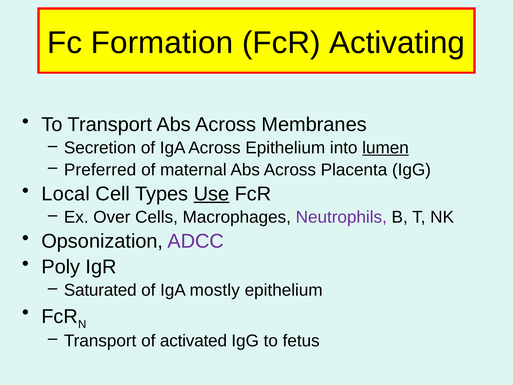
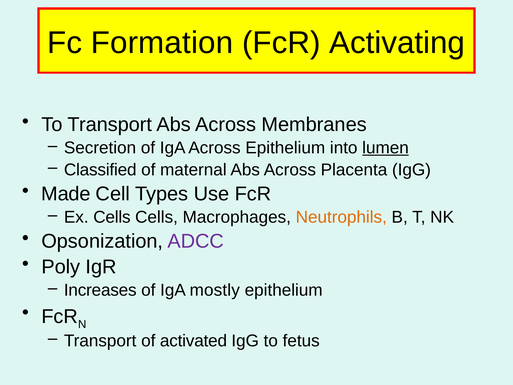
Preferred: Preferred -> Classified
Local: Local -> Made
Use underline: present -> none
Ex Over: Over -> Cells
Neutrophils colour: purple -> orange
Saturated: Saturated -> Increases
